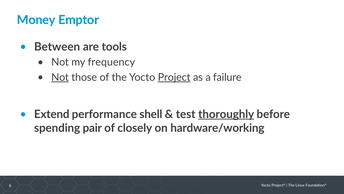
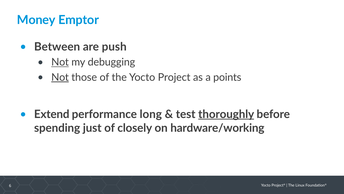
tools: tools -> push
Not at (60, 62) underline: none -> present
frequency: frequency -> debugging
Project underline: present -> none
failure: failure -> points
shell: shell -> long
pair: pair -> just
